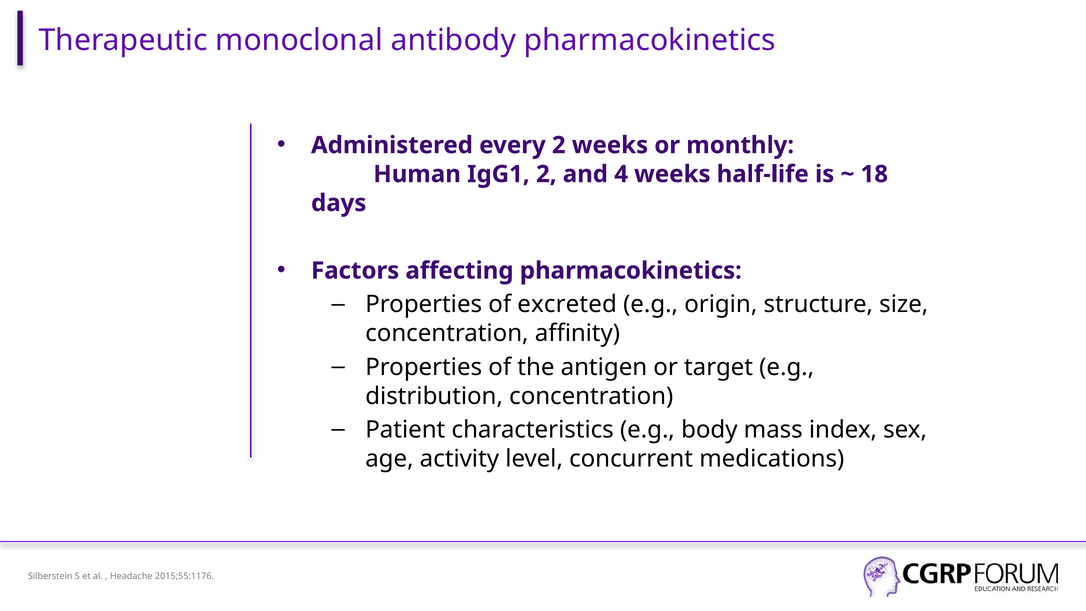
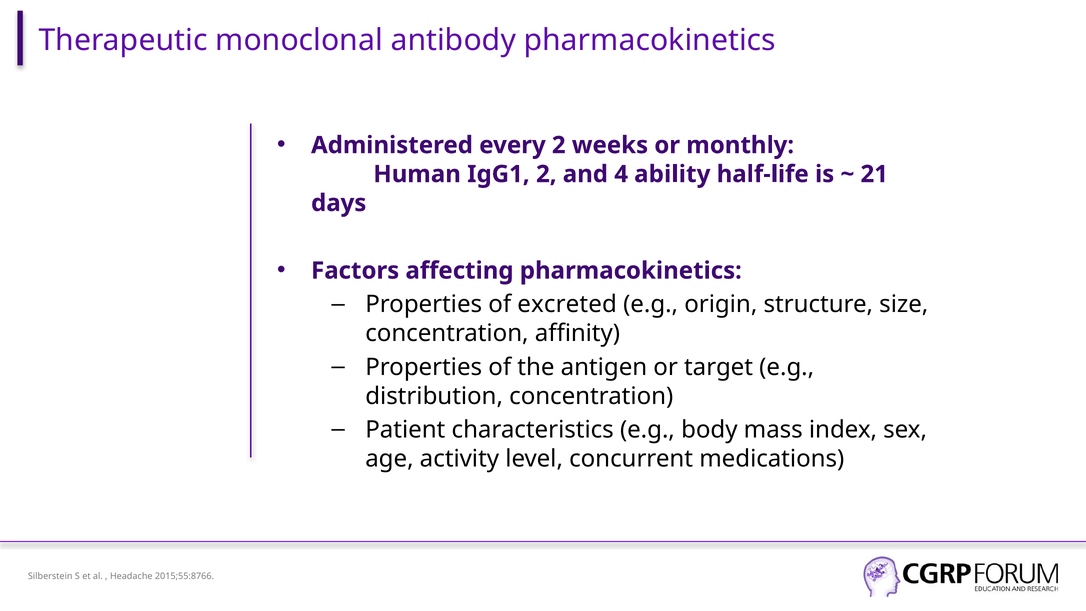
4 weeks: weeks -> ability
18: 18 -> 21
2015;55:1176: 2015;55:1176 -> 2015;55:8766
